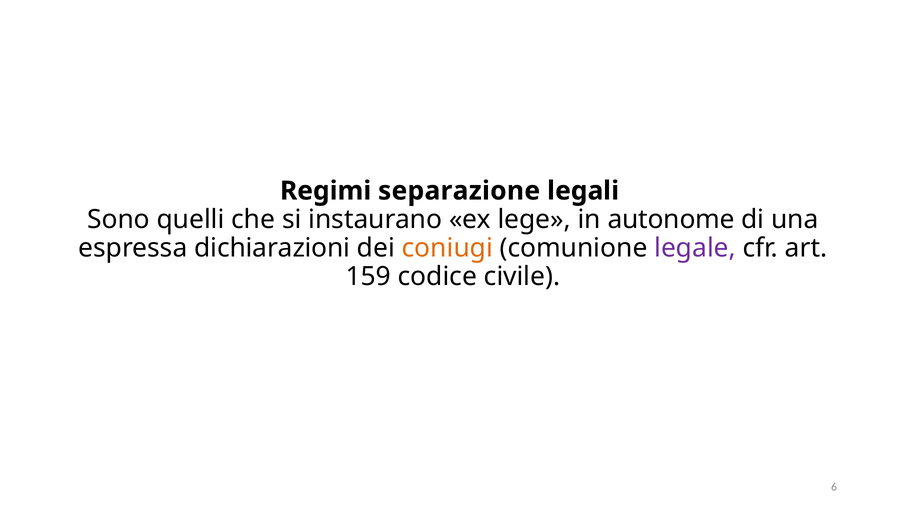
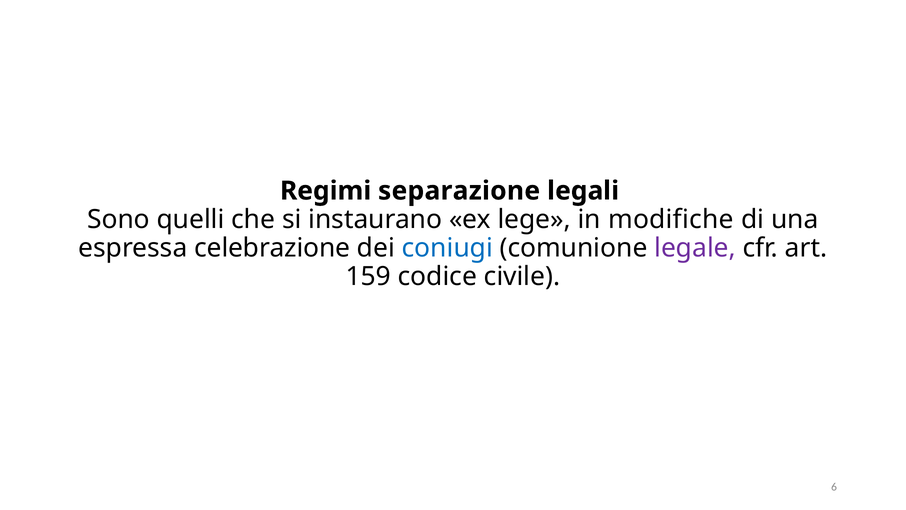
autonome: autonome -> modifiche
dichiarazioni: dichiarazioni -> celebrazione
coniugi colour: orange -> blue
